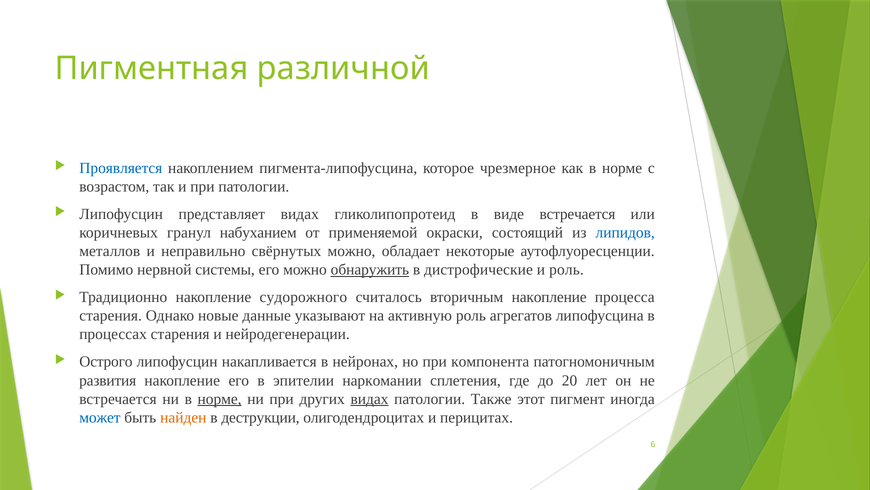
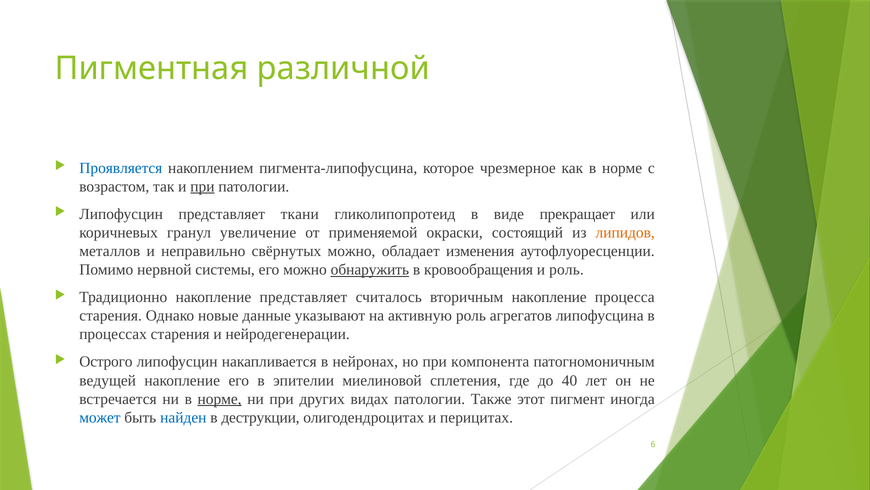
при at (202, 186) underline: none -> present
представляет видах: видах -> ткани
виде встречается: встречается -> прекращает
набуханием: набуханием -> увеличение
липидов colour: blue -> orange
некоторые: некоторые -> изменения
дистрофические: дистрофические -> кровообращения
накопление судорожного: судорожного -> представляет
развития: развития -> ведущей
наркомании: наркомании -> миелиновой
20: 20 -> 40
видах at (369, 398) underline: present -> none
найден colour: orange -> blue
